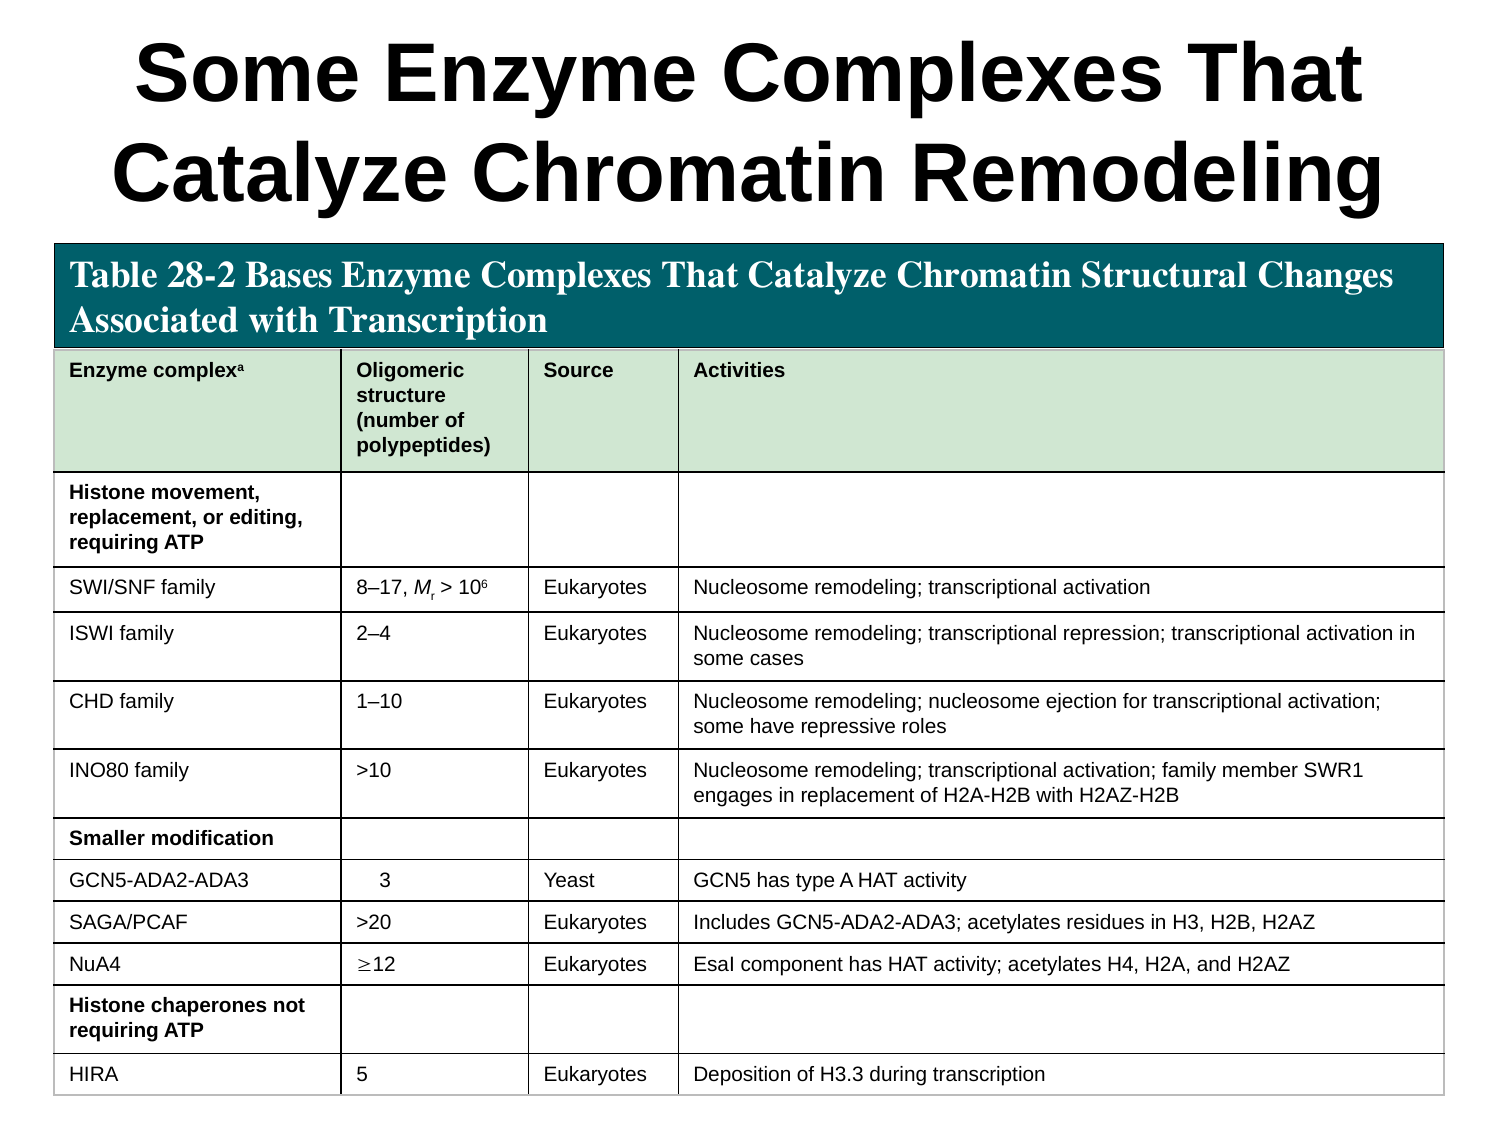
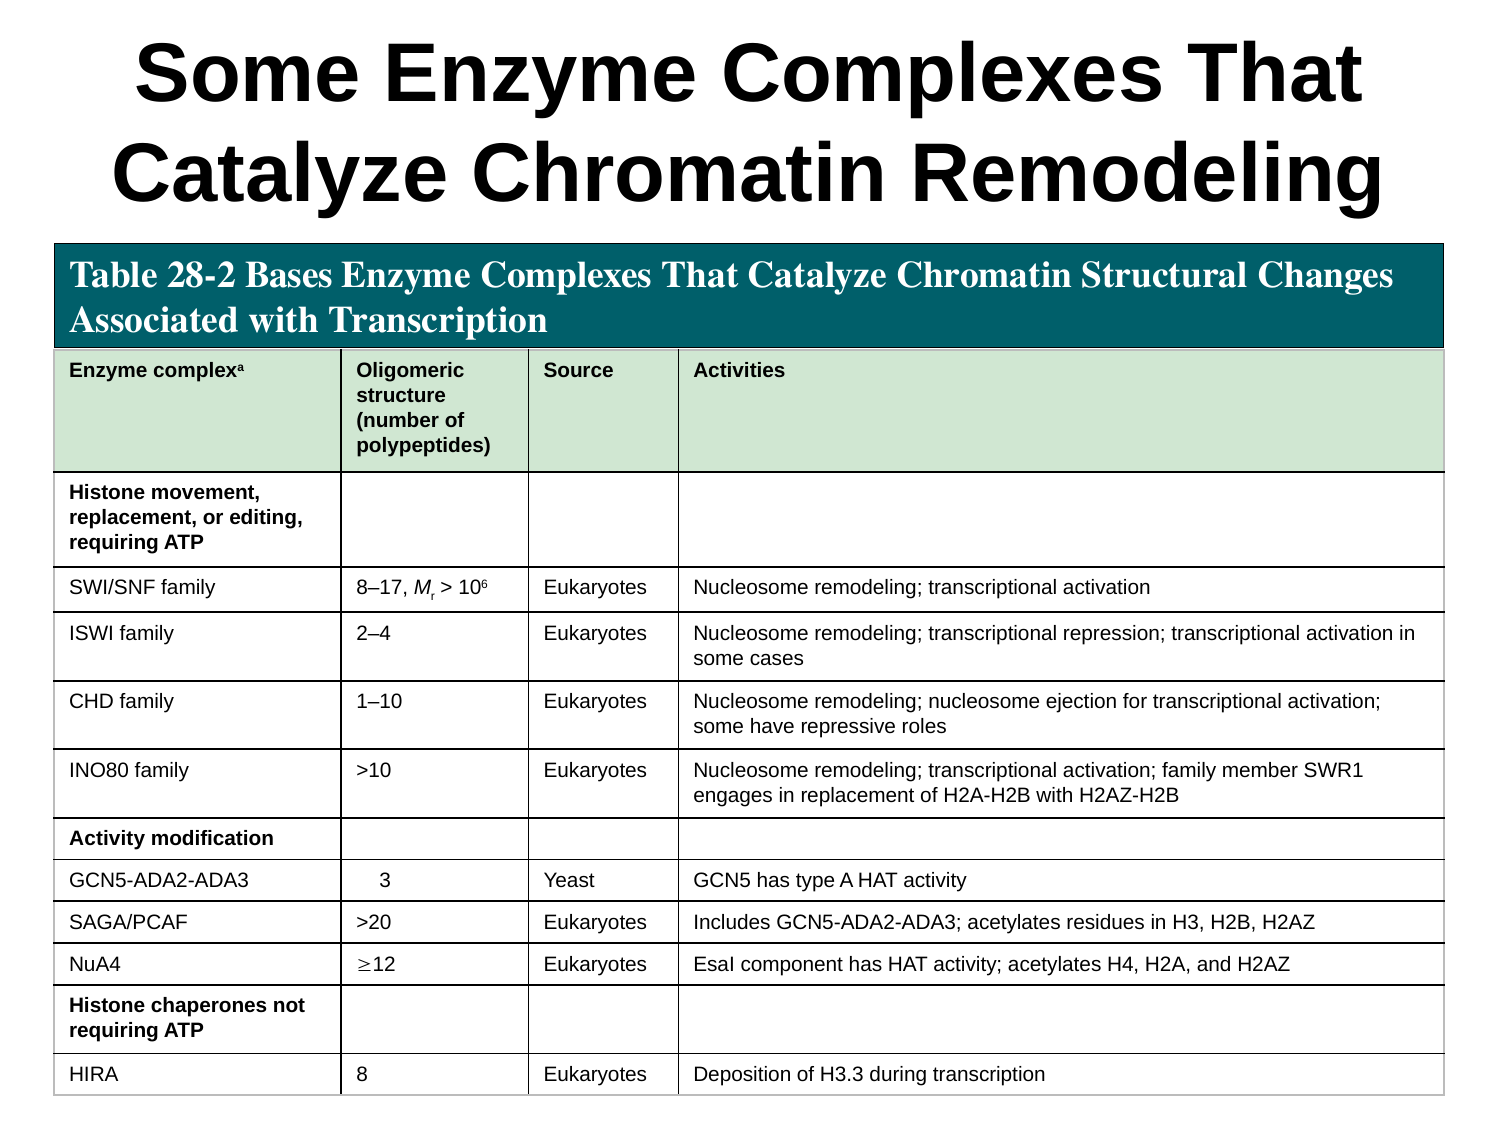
Smaller at (107, 838): Smaller -> Activity
5: 5 -> 8
